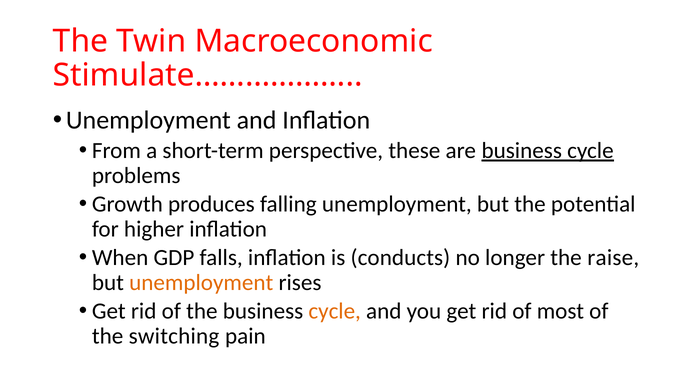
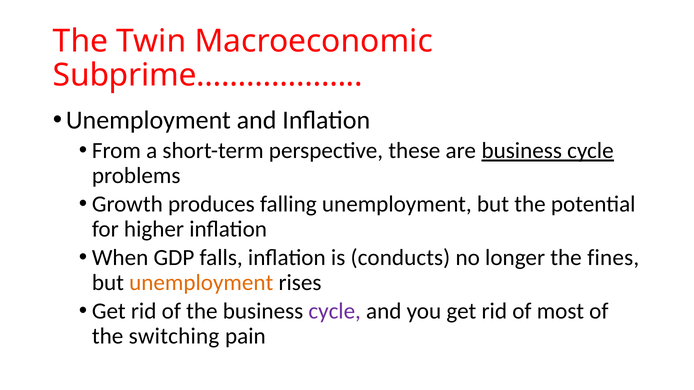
Stimulate………………: Stimulate……………… -> Subprime………………
raise: raise -> fines
cycle at (335, 311) colour: orange -> purple
